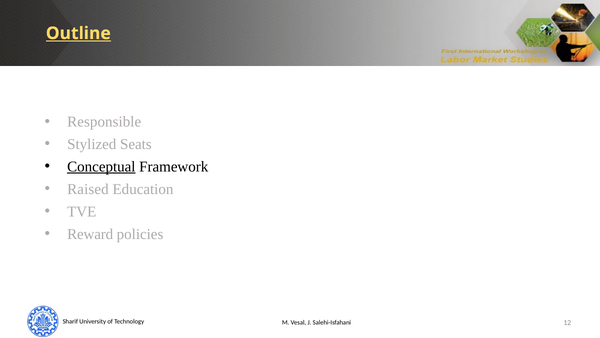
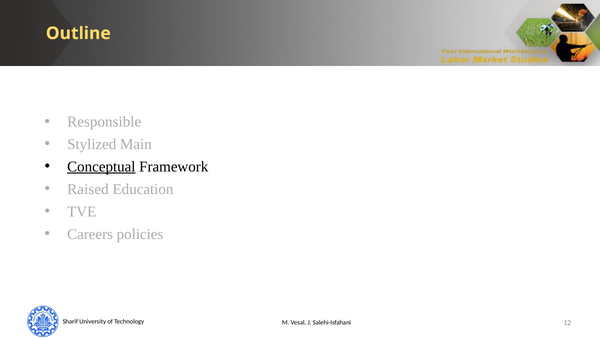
Outline underline: present -> none
Seats: Seats -> Main
Reward: Reward -> Careers
